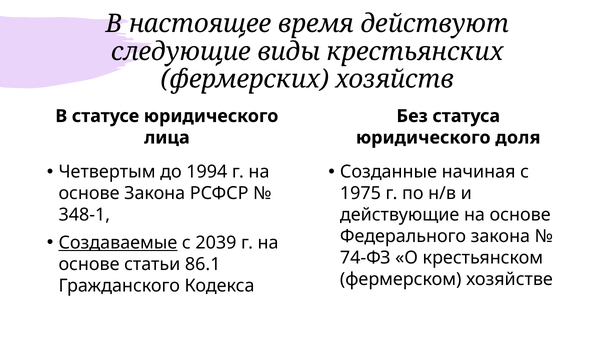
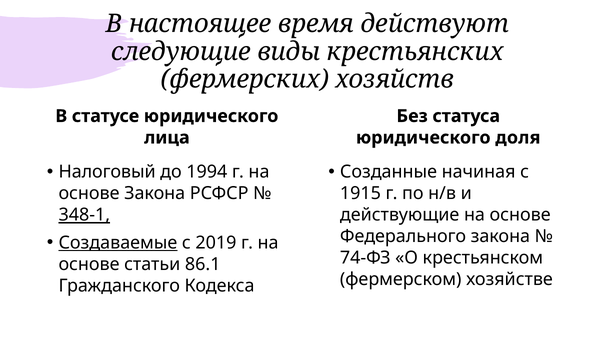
Четвертым: Четвертым -> Налоговый
1975: 1975 -> 1915
348-1 underline: none -> present
2039: 2039 -> 2019
